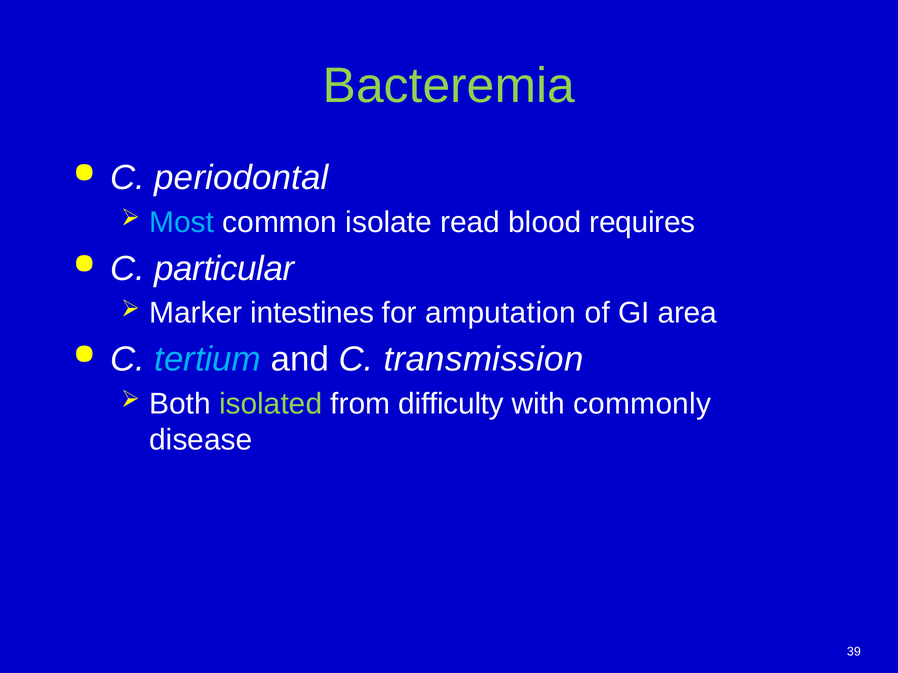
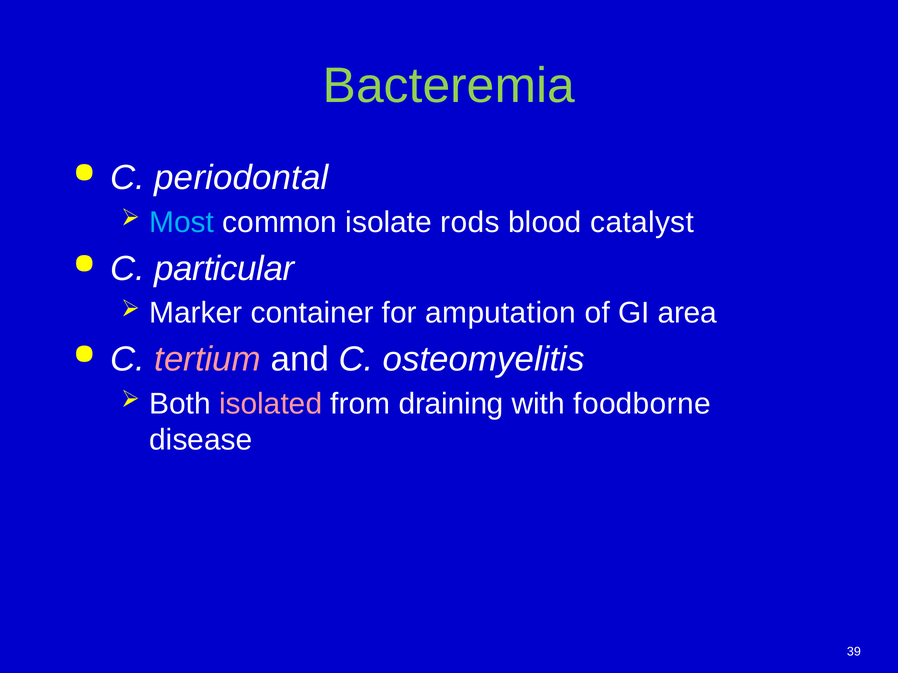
read: read -> rods
requires: requires -> catalyst
intestines: intestines -> container
tertium colour: light blue -> pink
transmission: transmission -> osteomyelitis
isolated colour: light green -> pink
difficulty: difficulty -> draining
commonly: commonly -> foodborne
